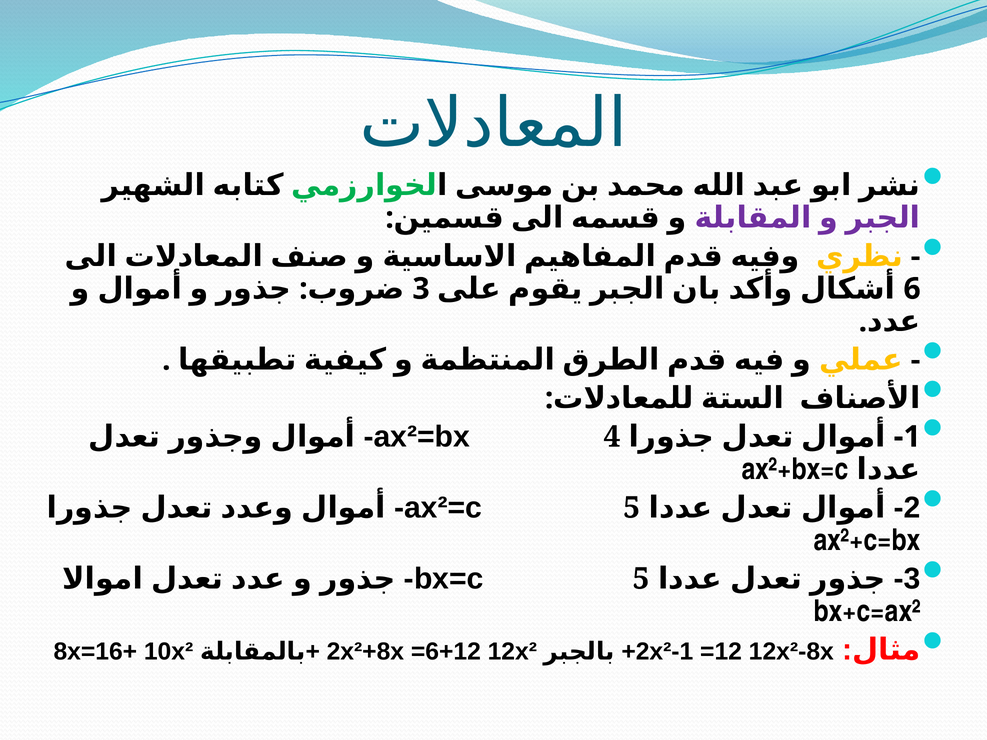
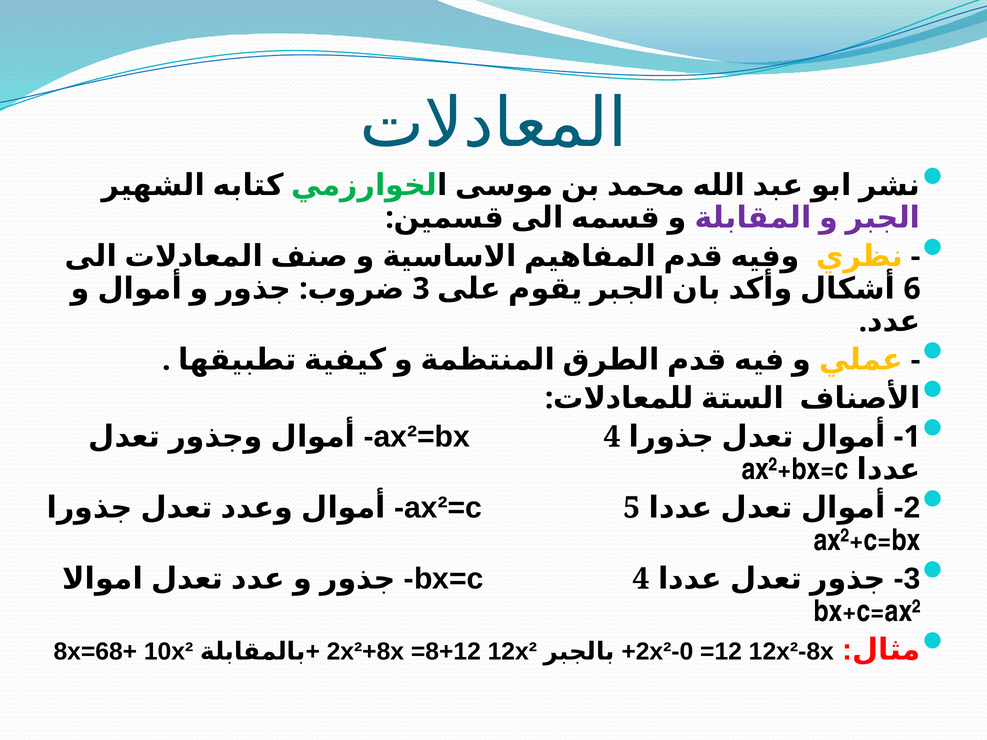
bx=c 5: 5 -> 4
8x=16+: 8x=16+ -> 8x=68+
=6+12: =6+12 -> =8+12
2x²-1: 2x²-1 -> 2x²-0
